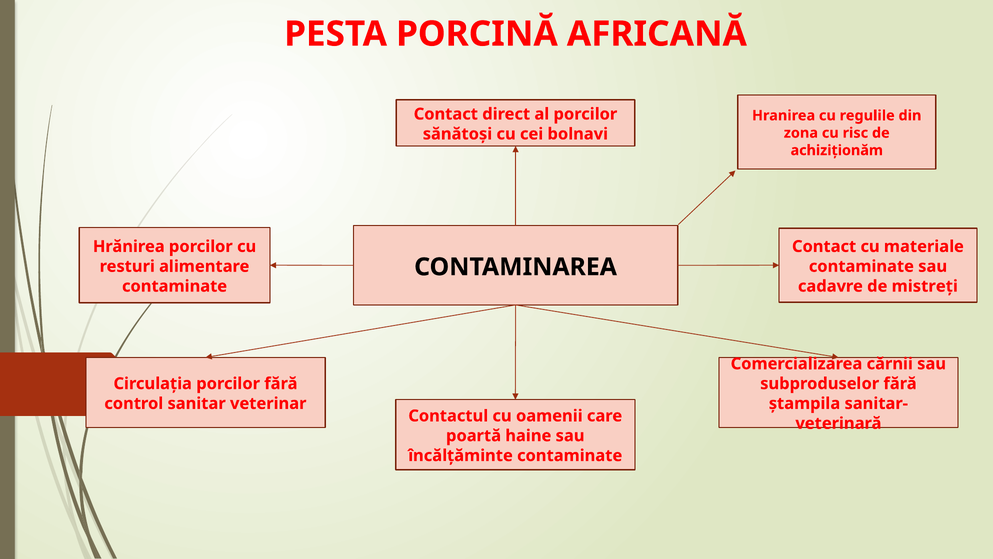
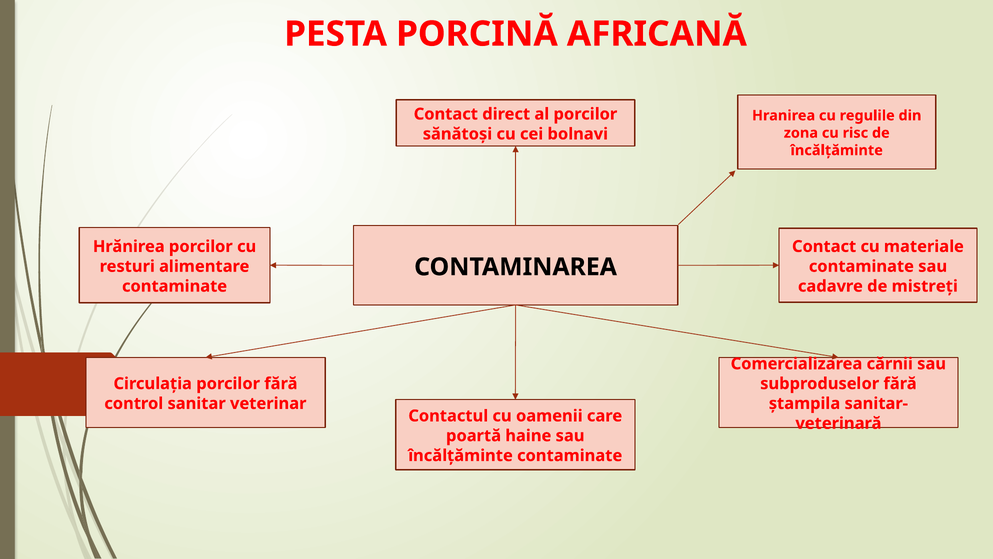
achiziționăm at (837, 150): achiziționăm -> încălțăminte
